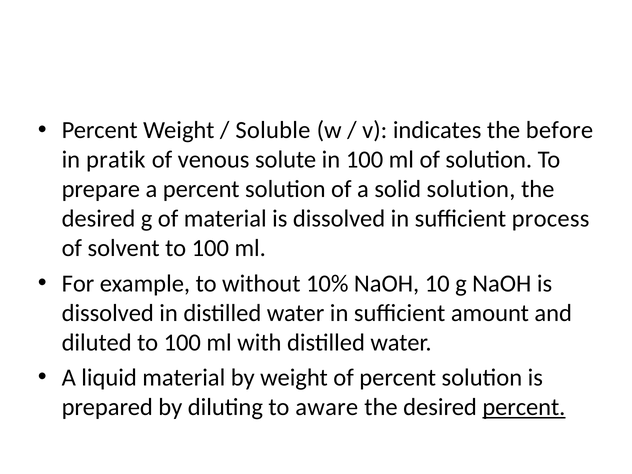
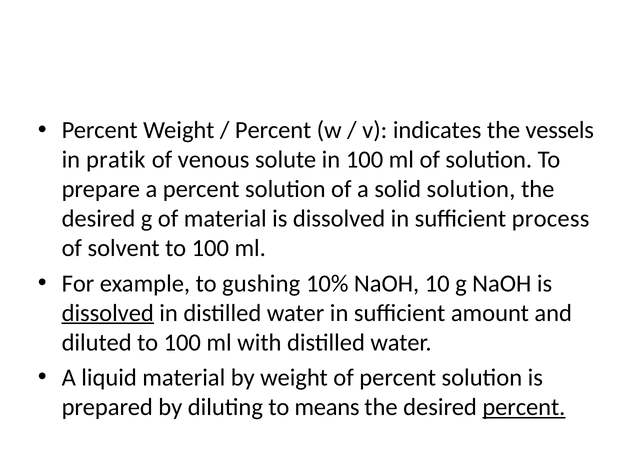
Soluble at (273, 130): Soluble -> Percent
before: before -> vessels
without: without -> gushing
dissolved at (108, 313) underline: none -> present
aware: aware -> means
